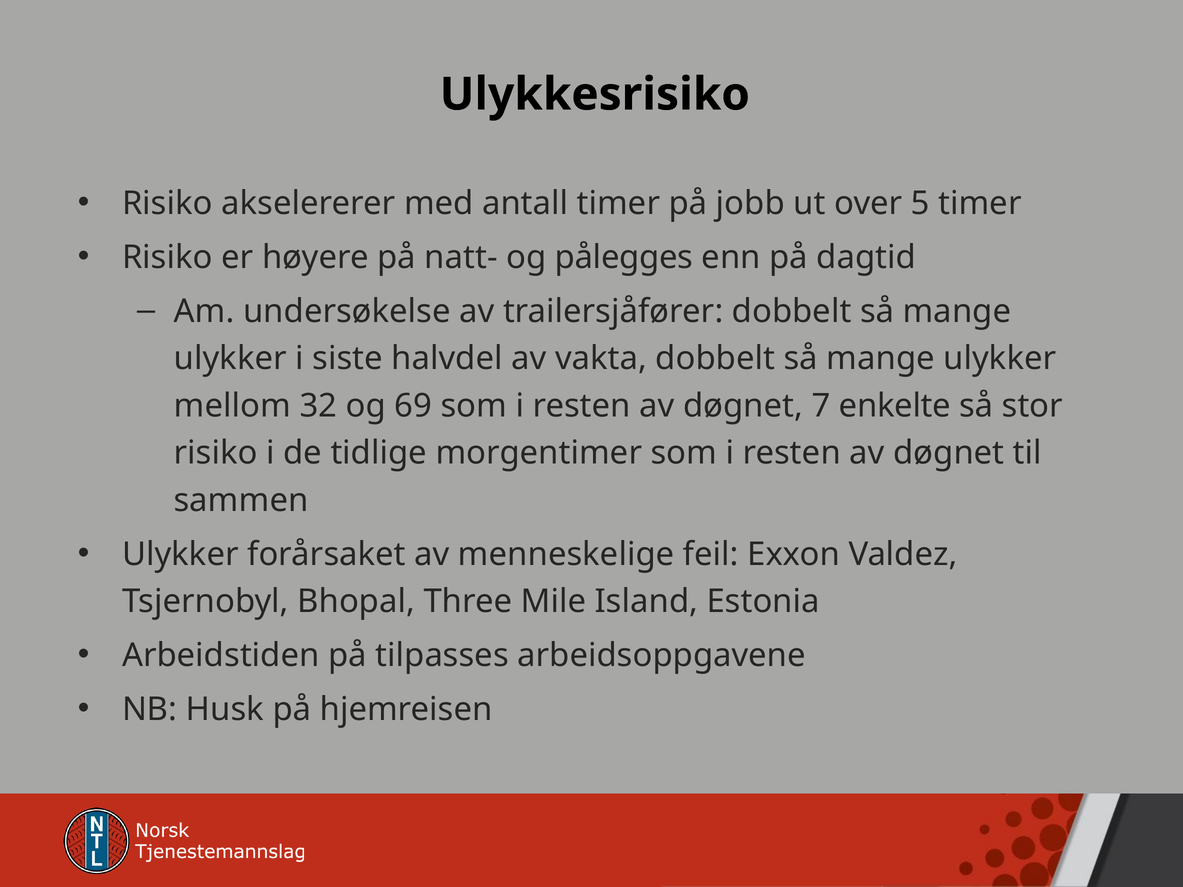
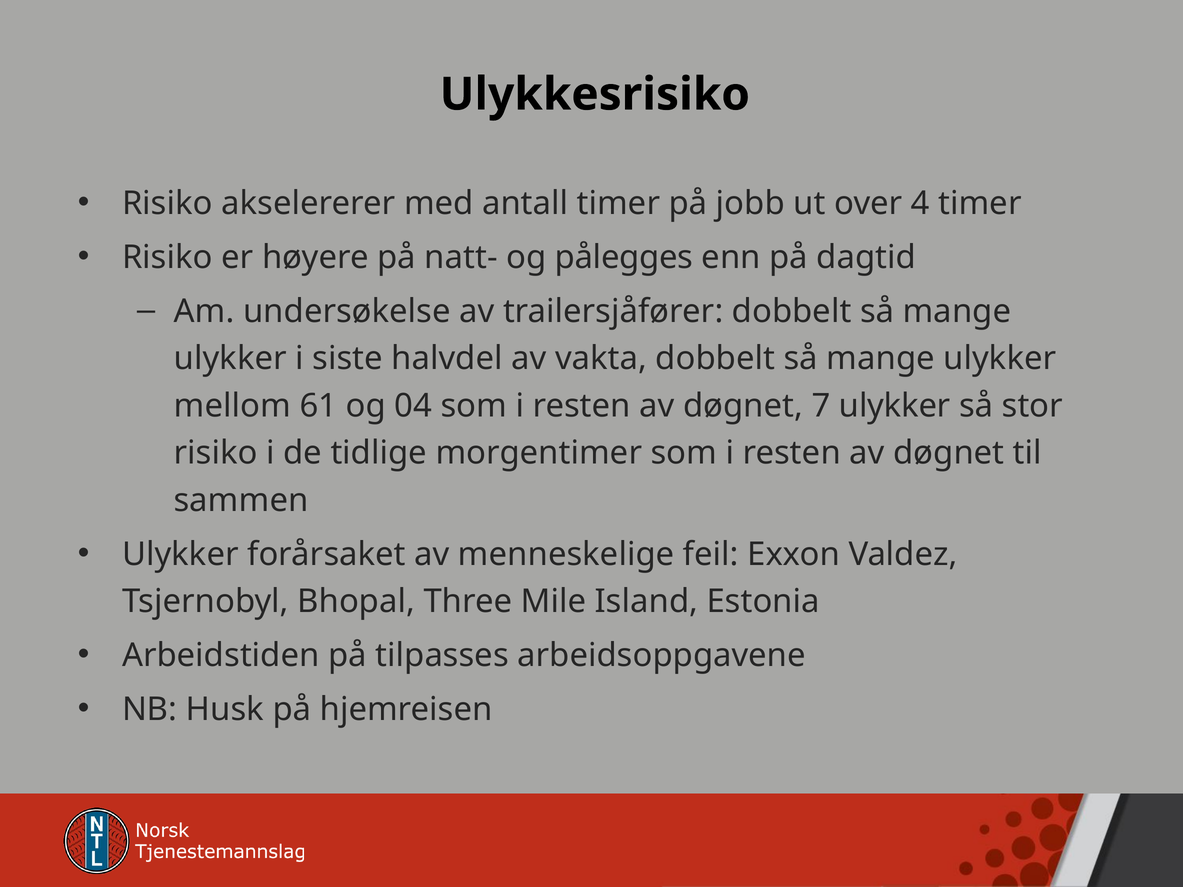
5: 5 -> 4
32: 32 -> 61
69: 69 -> 04
7 enkelte: enkelte -> ulykker
